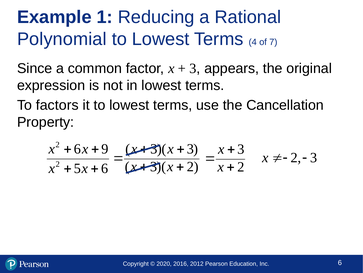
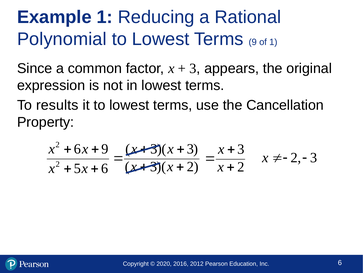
Terms 4: 4 -> 9
of 7: 7 -> 1
factors: factors -> results
